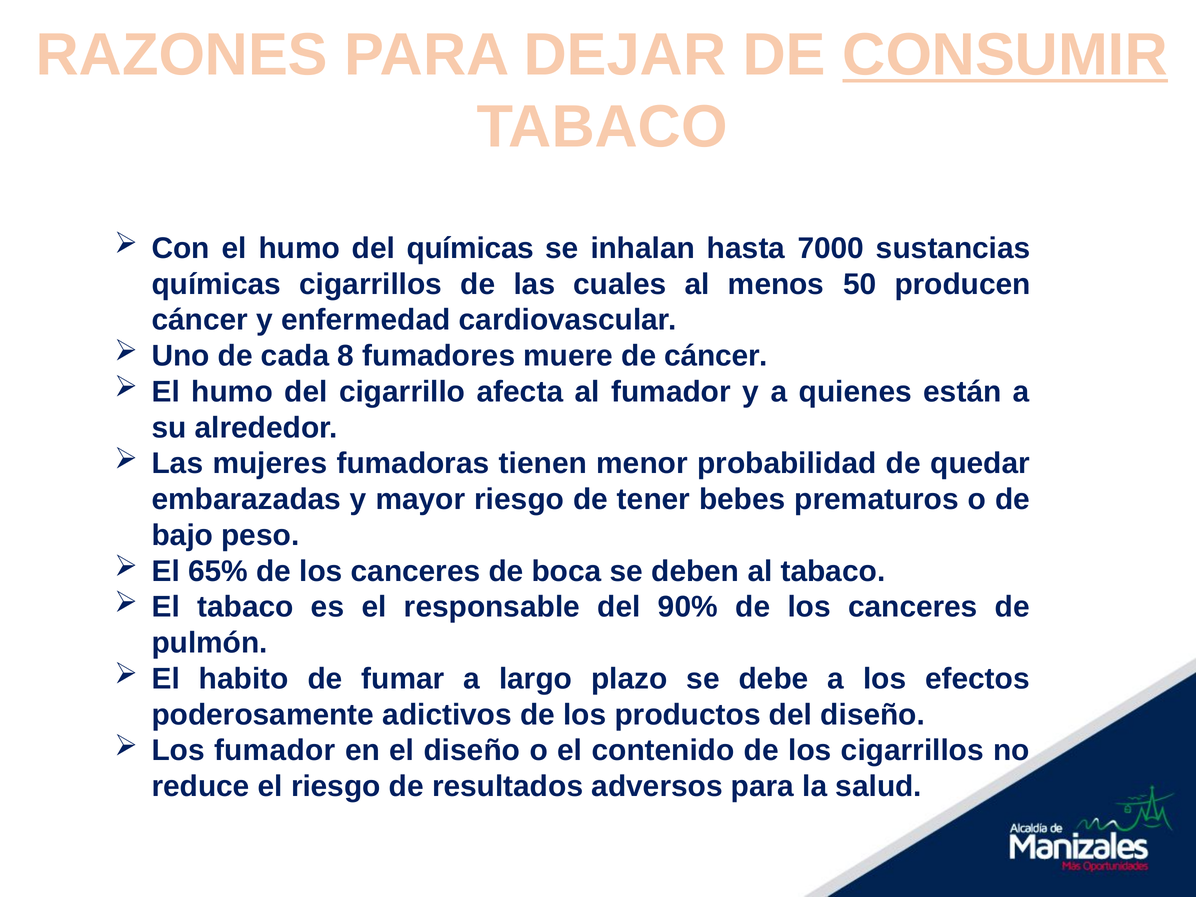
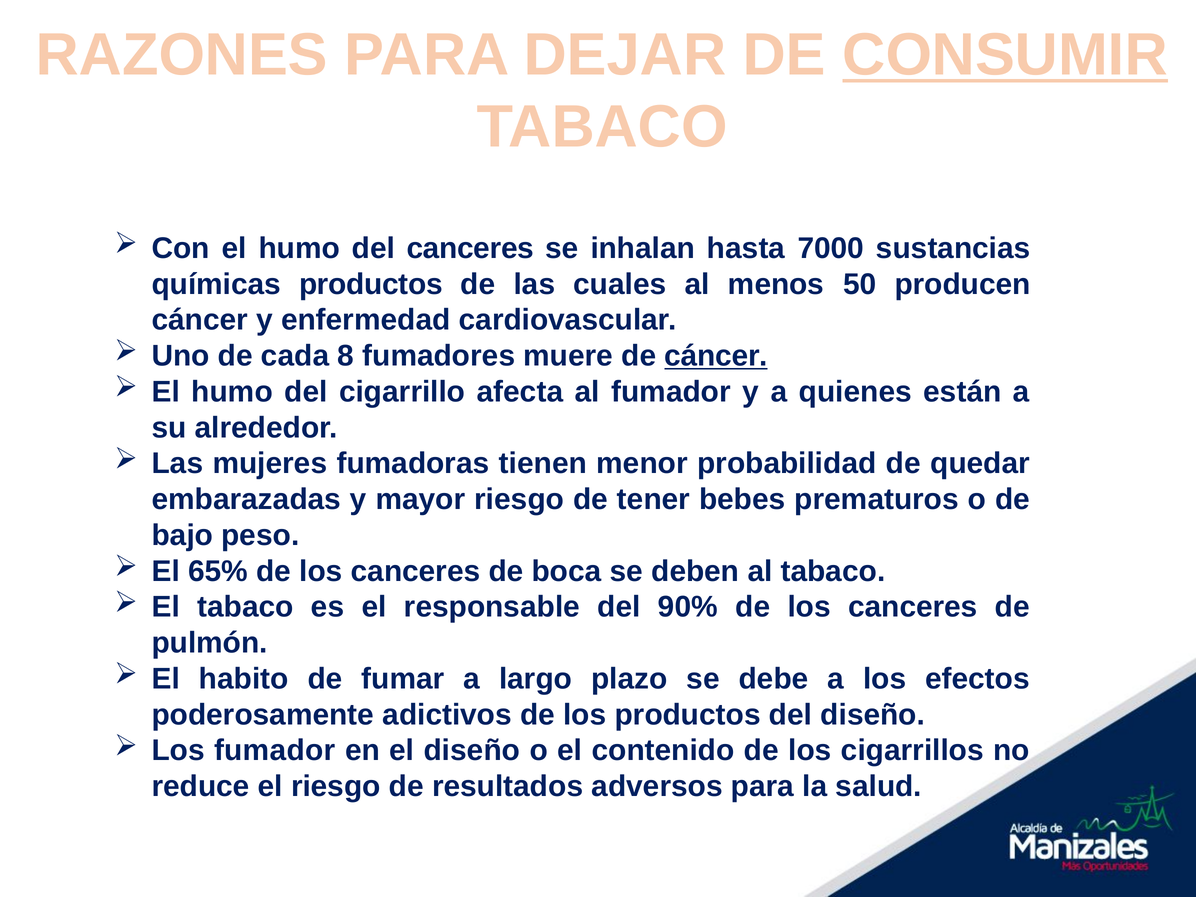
del químicas: químicas -> canceres
químicas cigarrillos: cigarrillos -> productos
cáncer at (716, 356) underline: none -> present
